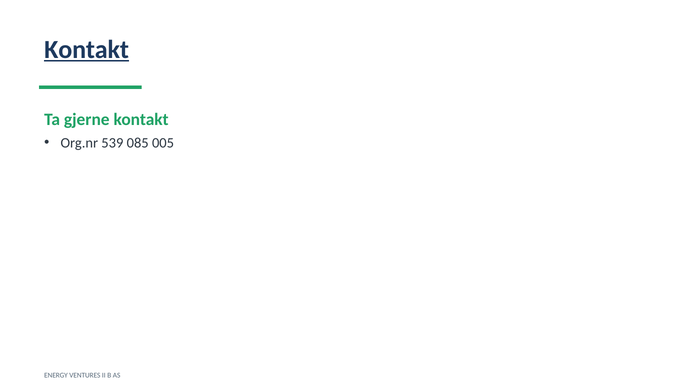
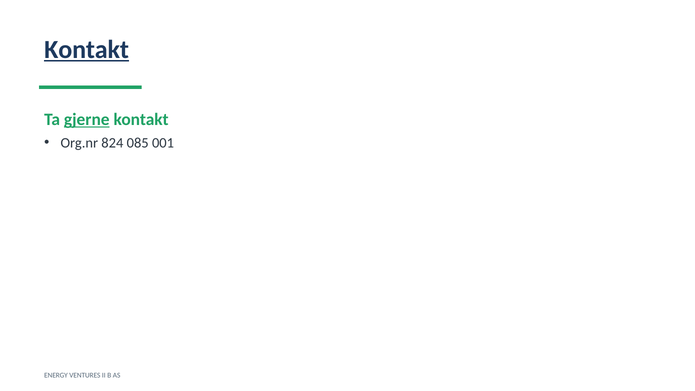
gjerne underline: none -> present
539: 539 -> 824
005: 005 -> 001
